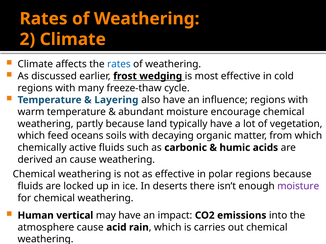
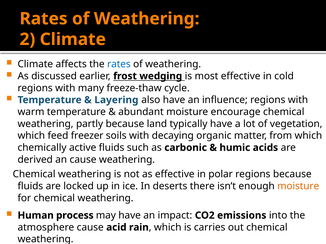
oceans: oceans -> freezer
moisture at (298, 186) colour: purple -> orange
vertical: vertical -> process
